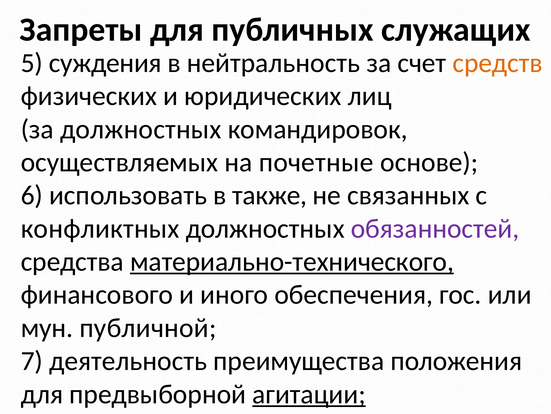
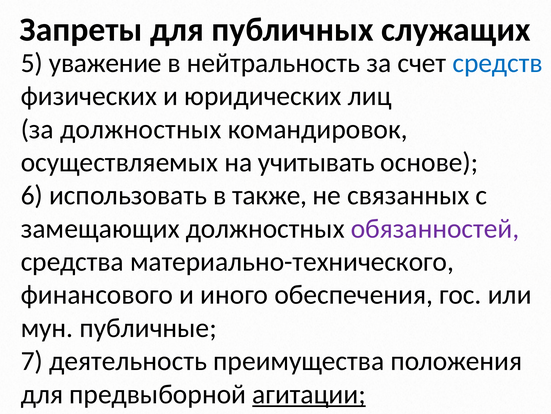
суждения: суждения -> уважение
средств colour: orange -> blue
почетные: почетные -> учитывать
конфликтных: конфликтных -> замещающих
материально-технического underline: present -> none
публичной: публичной -> публичные
